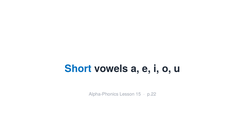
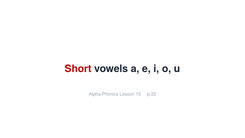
Short colour: blue -> red
